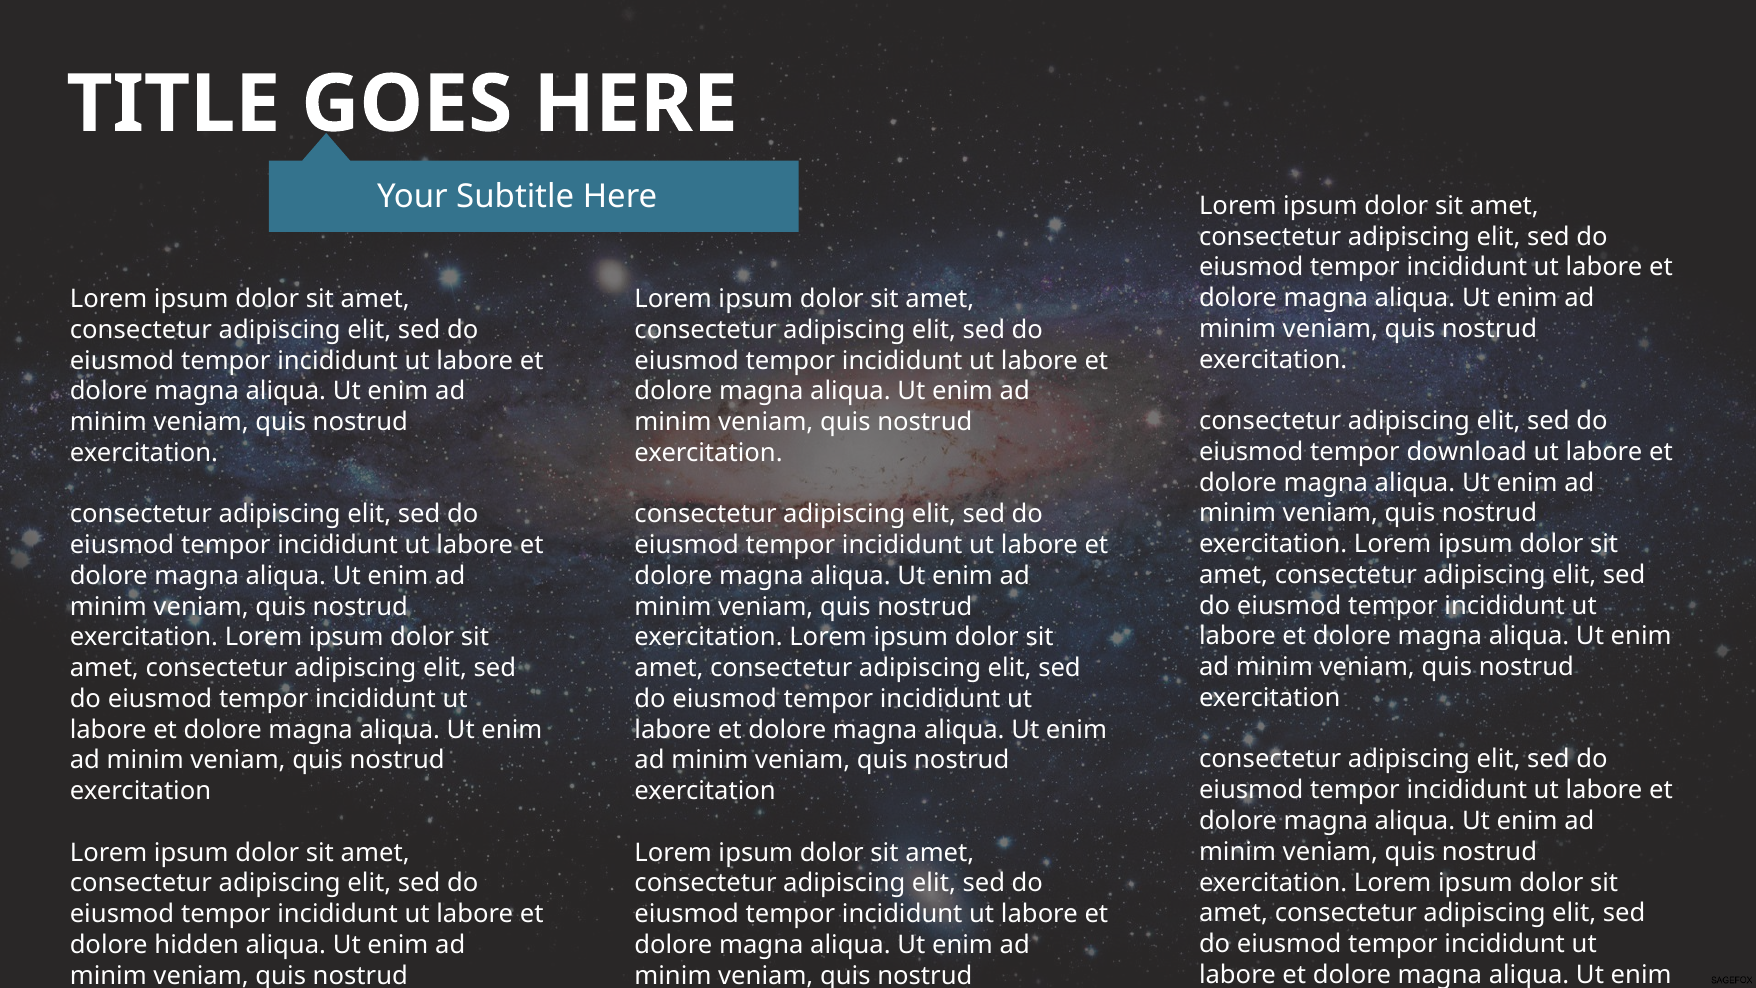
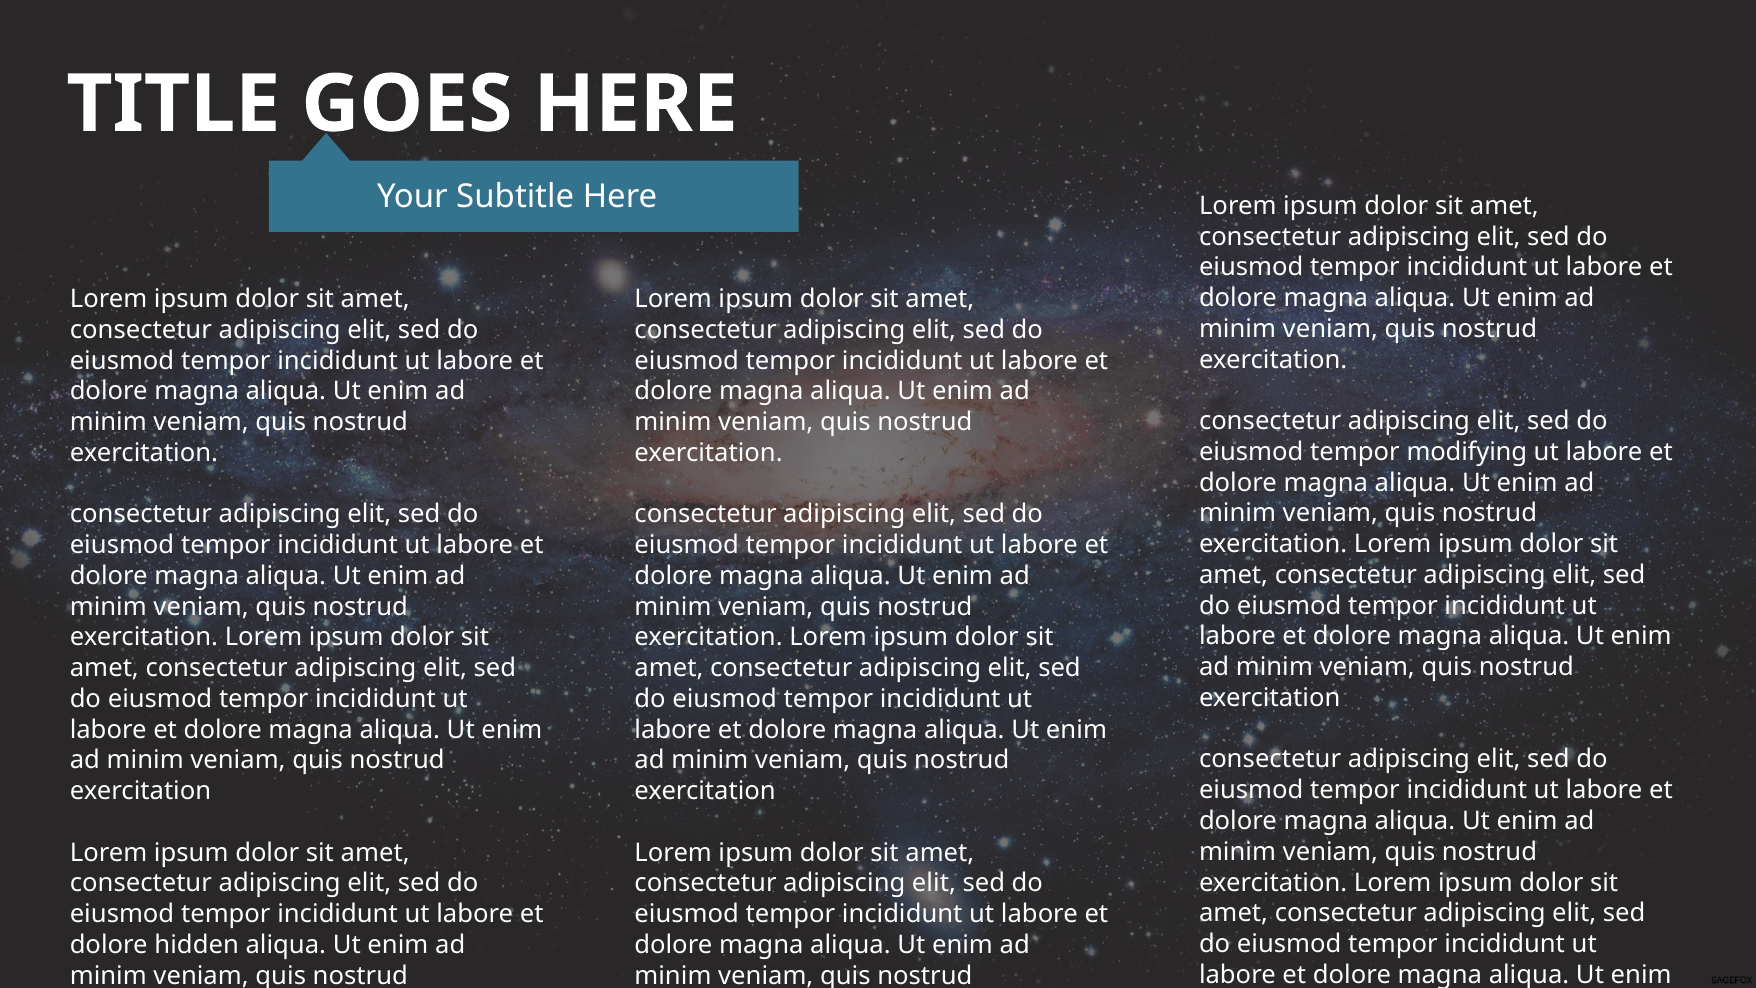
download: download -> modifying
